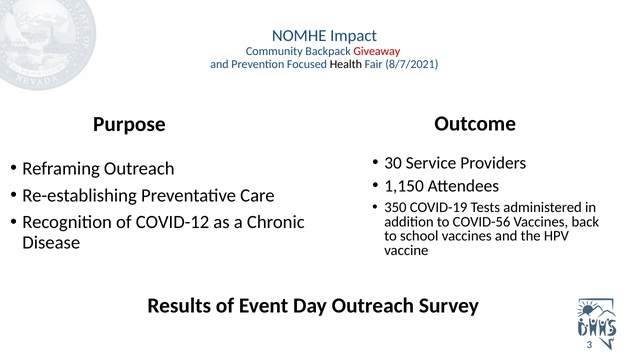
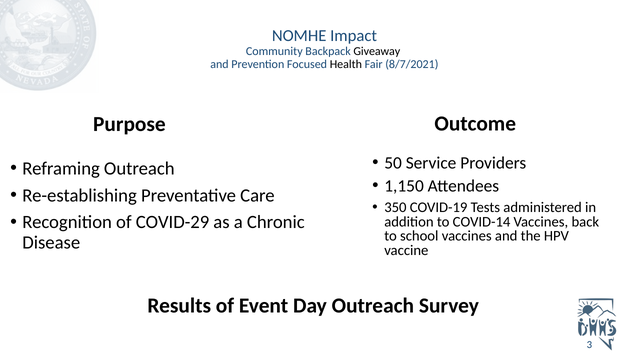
Giveaway colour: red -> black
30: 30 -> 50
COVID-12: COVID-12 -> COVID-29
COVID-56: COVID-56 -> COVID-14
